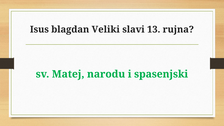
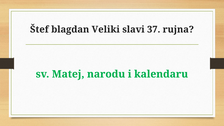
Isus: Isus -> Štef
13: 13 -> 37
spasenjski: spasenjski -> kalendaru
